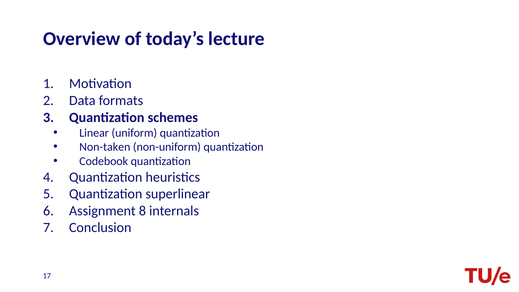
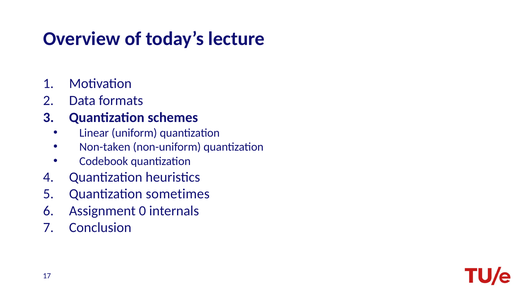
superlinear: superlinear -> sometimes
8: 8 -> 0
